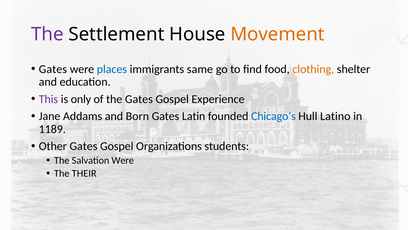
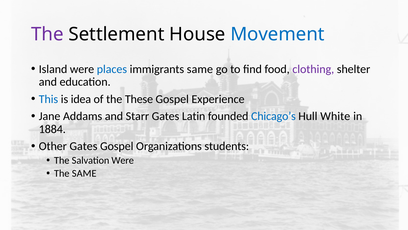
Movement colour: orange -> blue
Gates at (53, 69): Gates -> Island
clothing colour: orange -> purple
This colour: purple -> blue
only: only -> idea
the Gates: Gates -> These
Born: Born -> Starr
Latino: Latino -> White
1189: 1189 -> 1884
The THEIR: THEIR -> SAME
